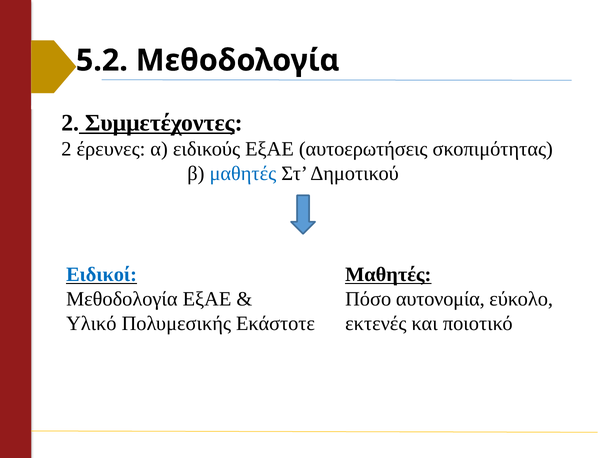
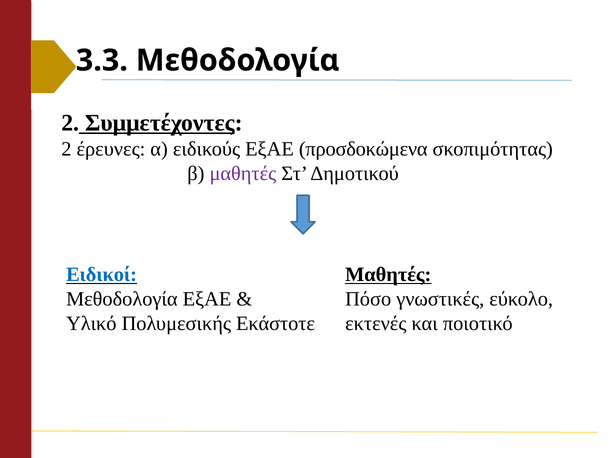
5.2: 5.2 -> 3.3
αυτοερωτήσεις: αυτοερωτήσεις -> προσδοκώμενα
μαθητές at (243, 174) colour: blue -> purple
αυτονομία: αυτονομία -> γνωστικές
